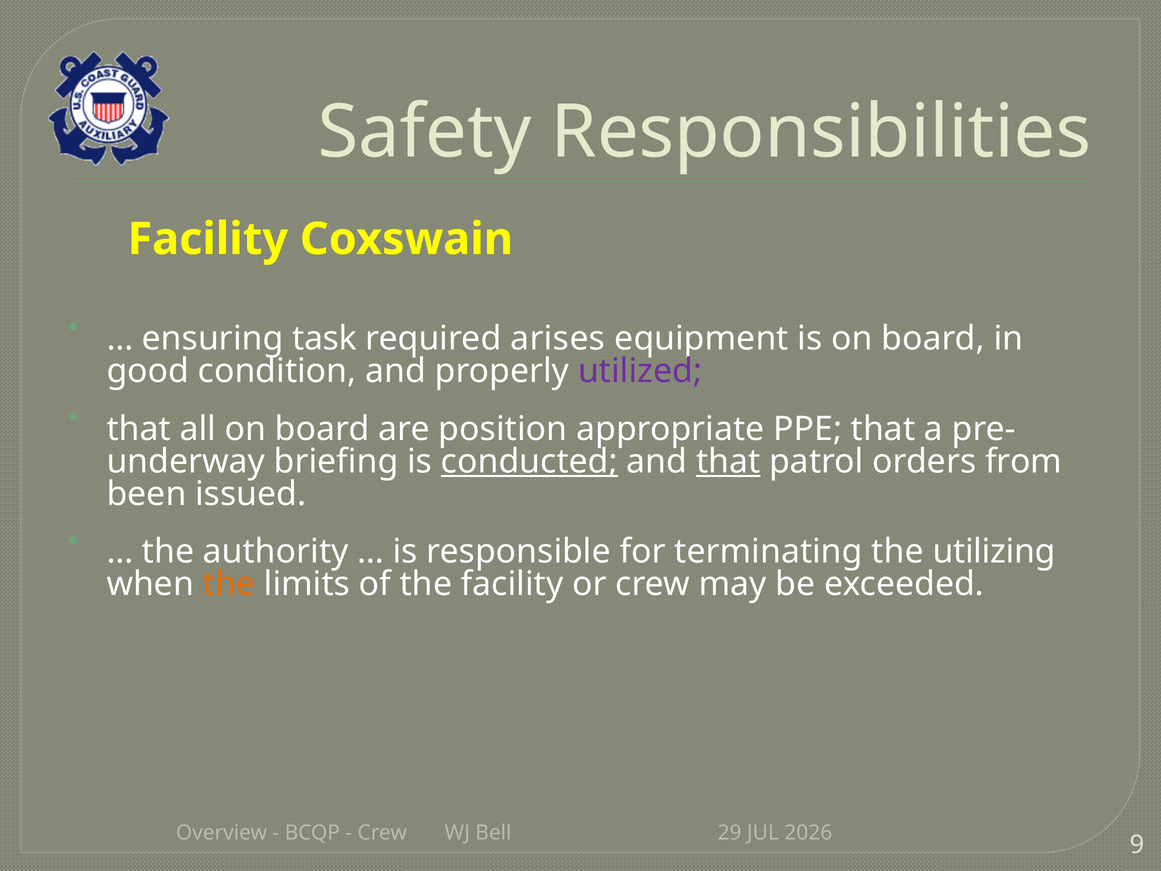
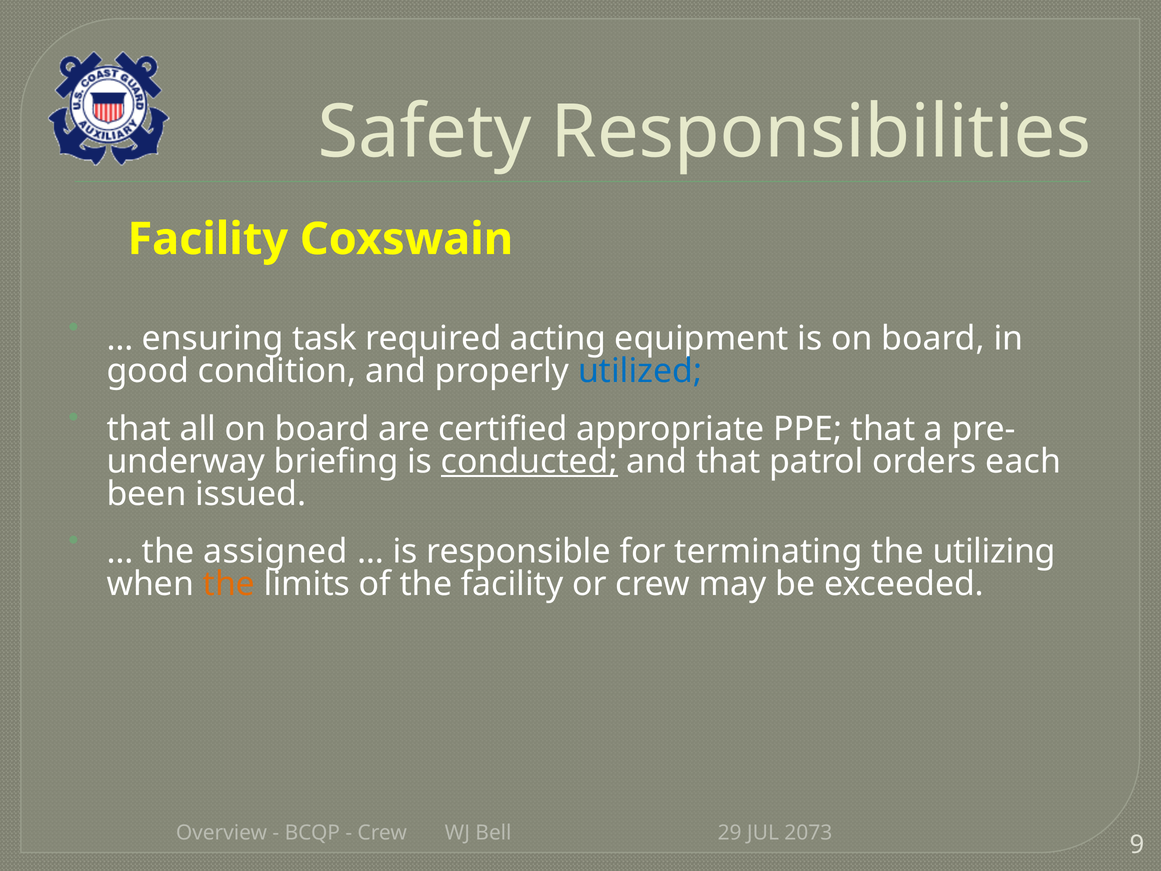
arises: arises -> acting
utilized colour: purple -> blue
position: position -> certified
that at (728, 461) underline: present -> none
from: from -> each
authority: authority -> assigned
2026: 2026 -> 2073
